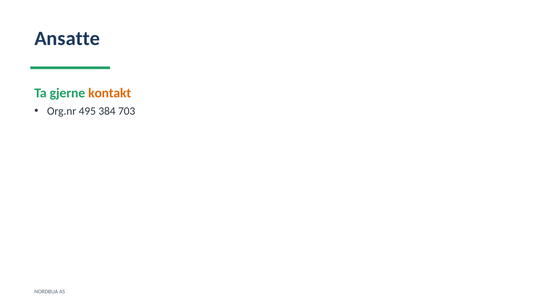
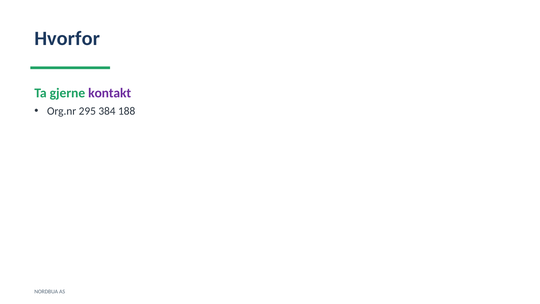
Ansatte: Ansatte -> Hvorfor
kontakt colour: orange -> purple
495: 495 -> 295
703: 703 -> 188
